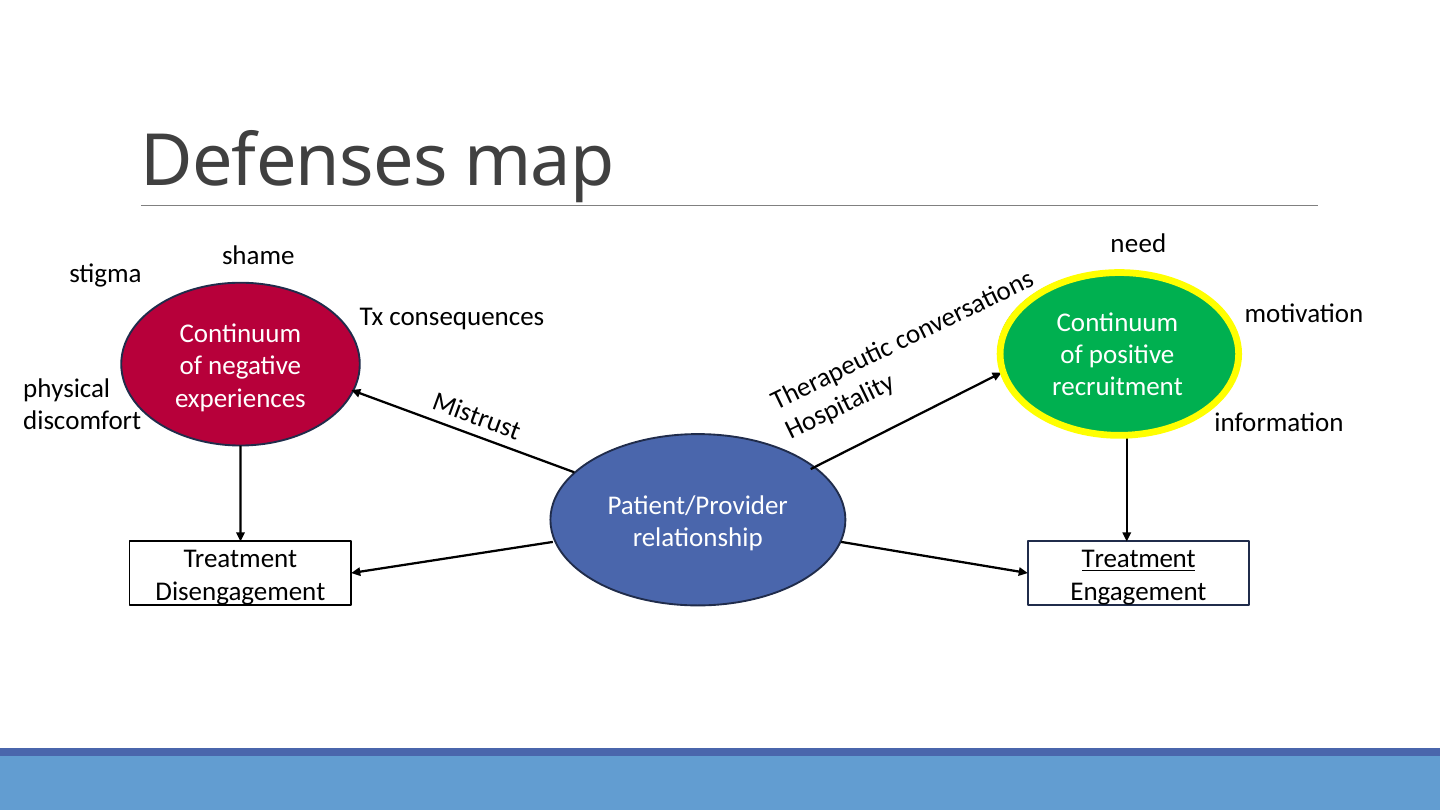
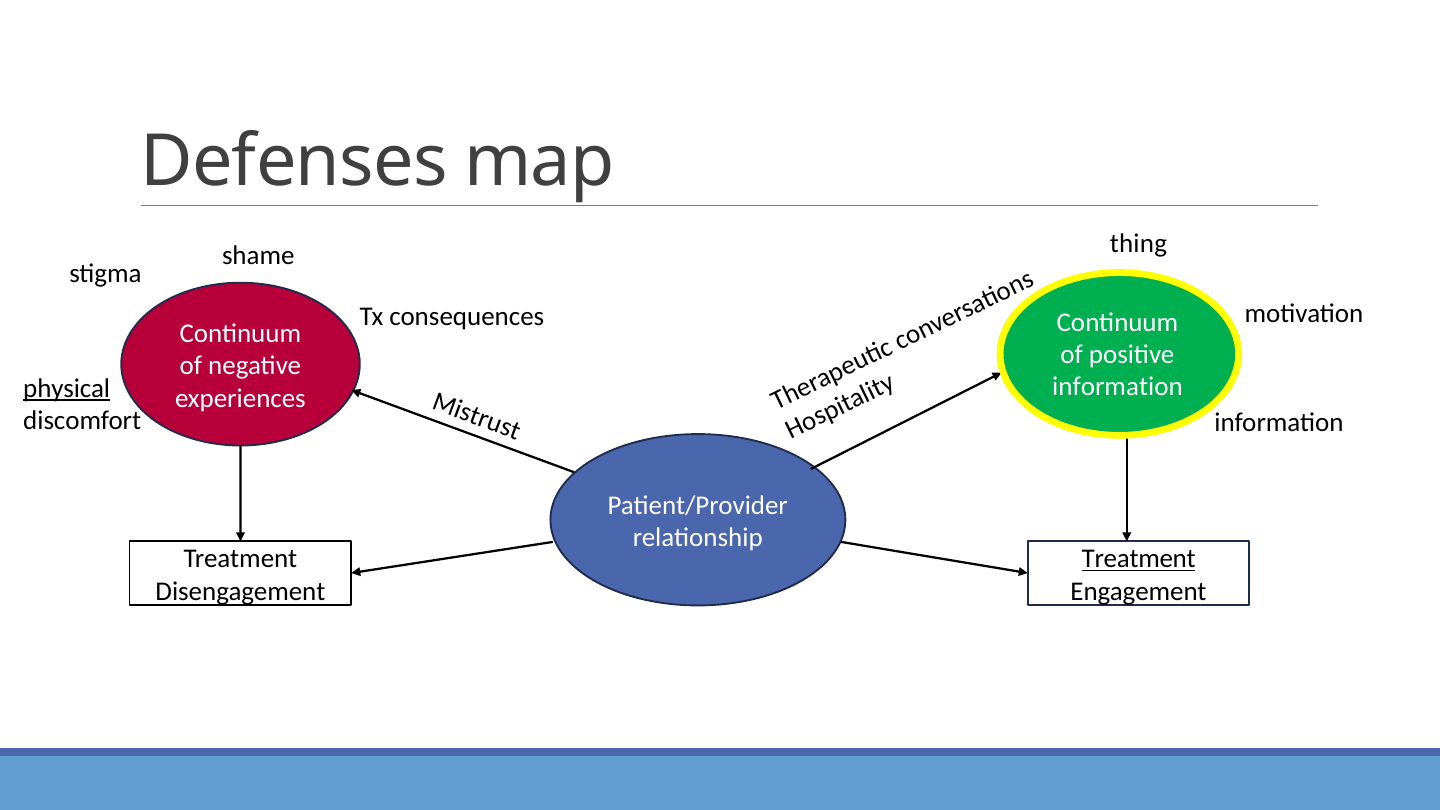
need: need -> thing
recruitment at (1117, 387): recruitment -> information
physical underline: none -> present
